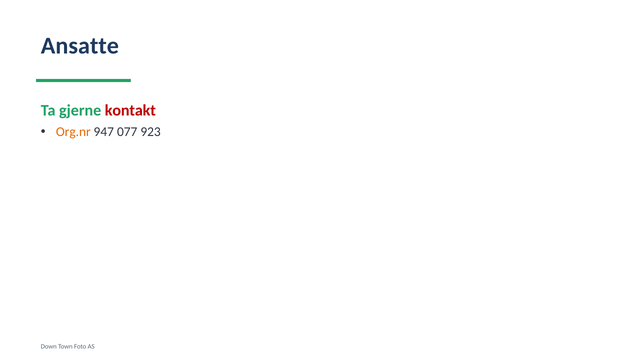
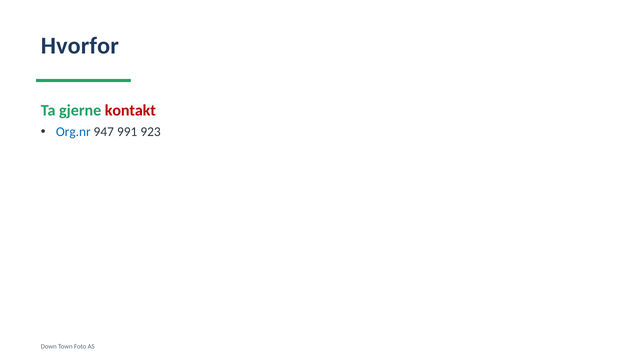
Ansatte: Ansatte -> Hvorfor
Org.nr colour: orange -> blue
077: 077 -> 991
